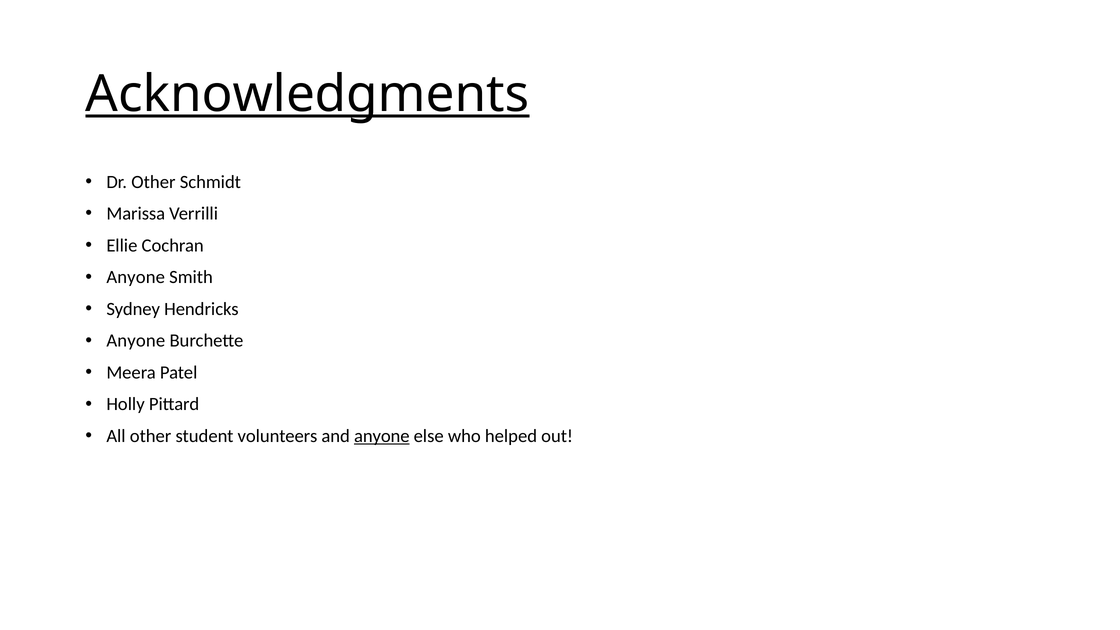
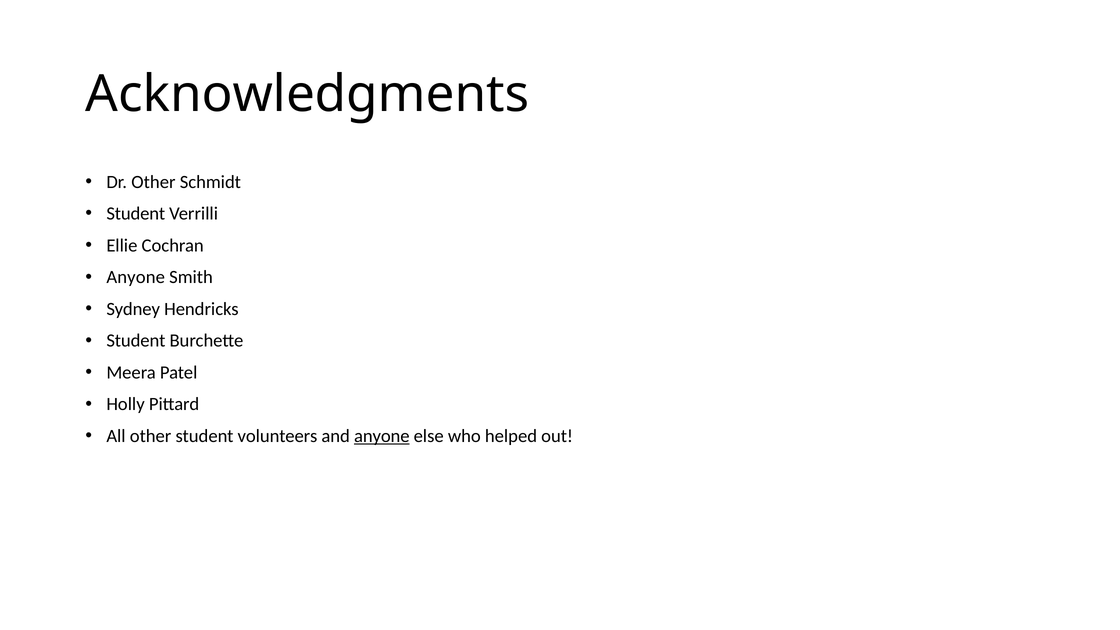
Acknowledgments underline: present -> none
Marissa at (136, 214): Marissa -> Student
Anyone at (136, 341): Anyone -> Student
